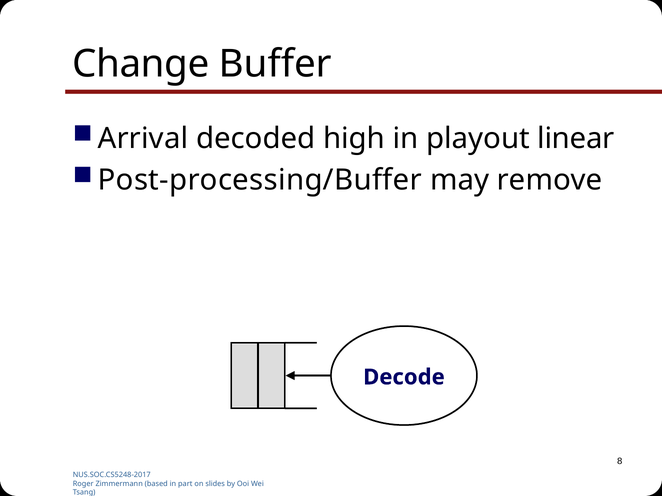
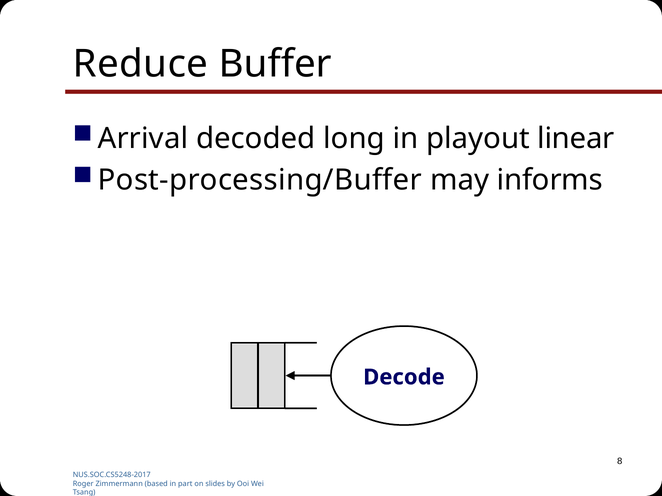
Change: Change -> Reduce
high: high -> long
remove: remove -> informs
